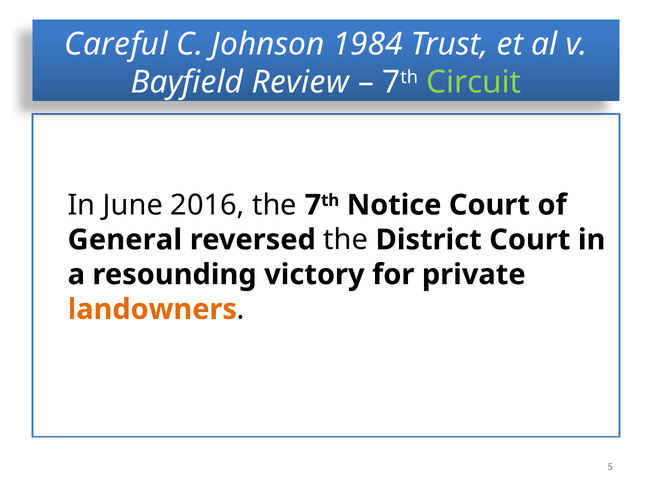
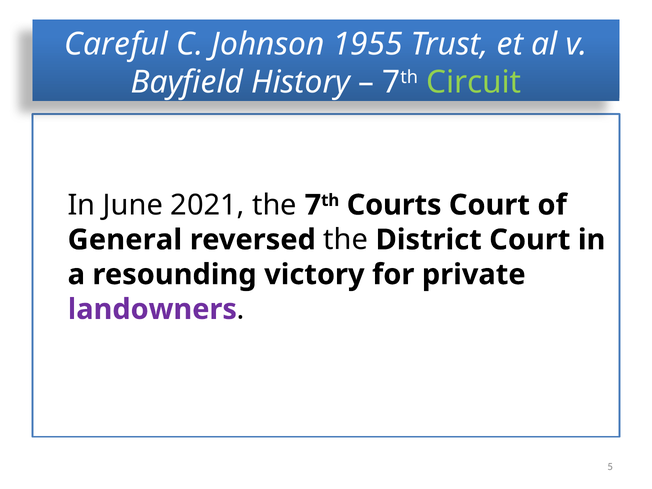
1984: 1984 -> 1955
Review: Review -> History
2016: 2016 -> 2021
Notice: Notice -> Courts
landowners colour: orange -> purple
